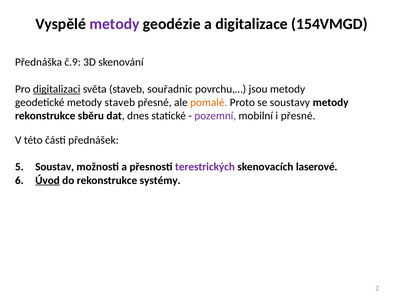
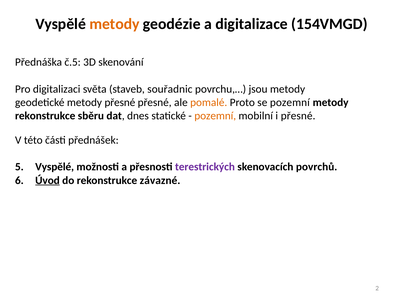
metody at (114, 24) colour: purple -> orange
č.9: č.9 -> č.5
digitalizaci underline: present -> none
metody staveb: staveb -> přesné
se soustavy: soustavy -> pozemní
pozemní at (215, 116) colour: purple -> orange
Soustav at (55, 167): Soustav -> Vyspělé
laserové: laserové -> povrchů
systémy: systémy -> závazné
